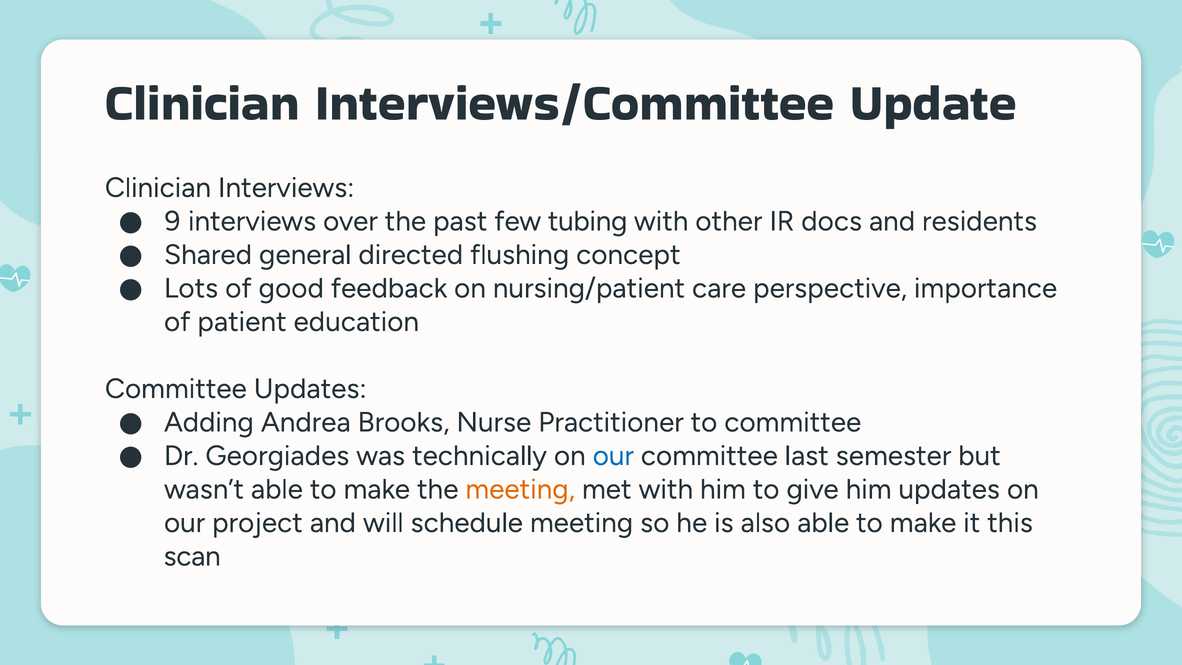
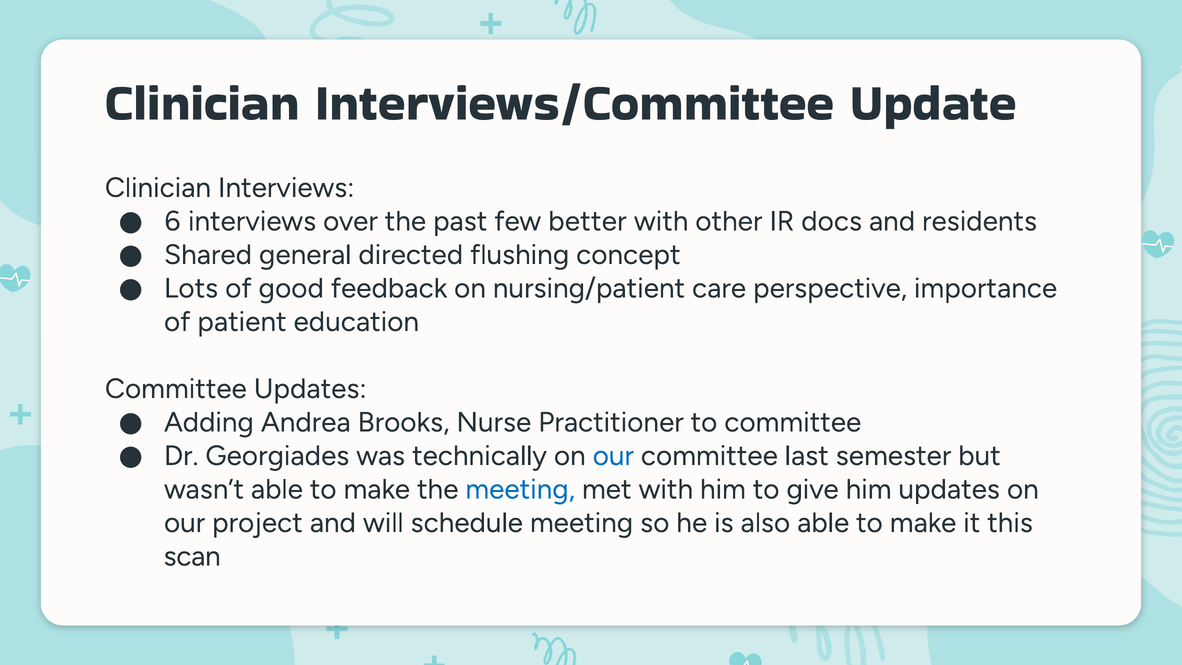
9: 9 -> 6
tubing: tubing -> better
meeting at (520, 489) colour: orange -> blue
